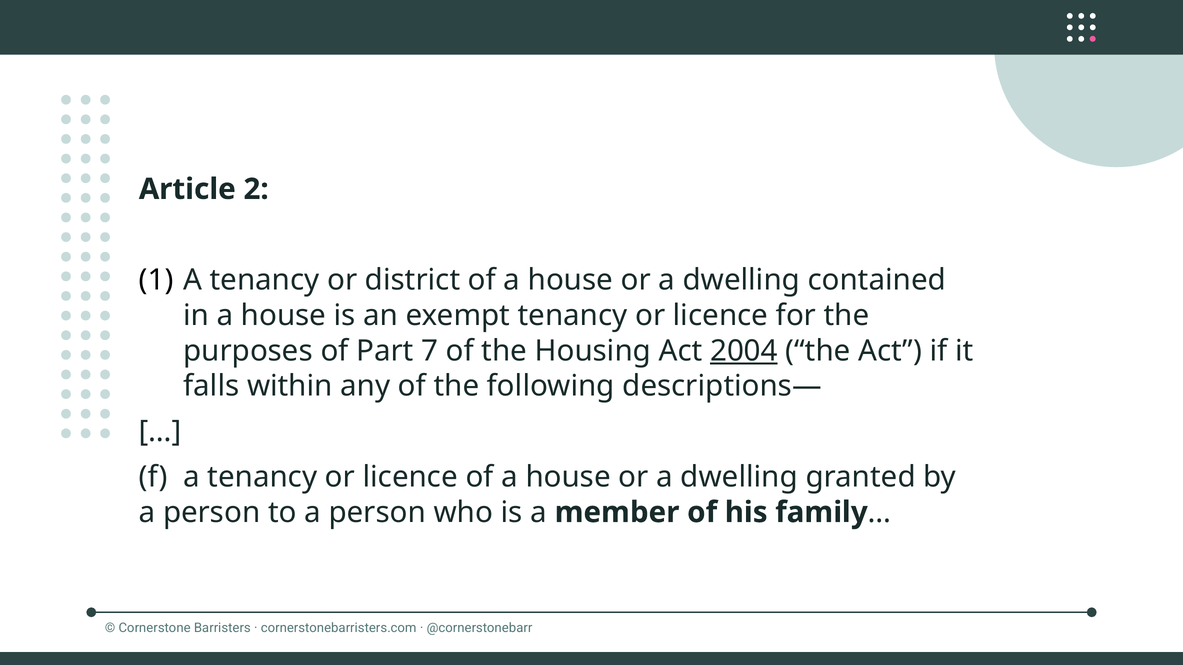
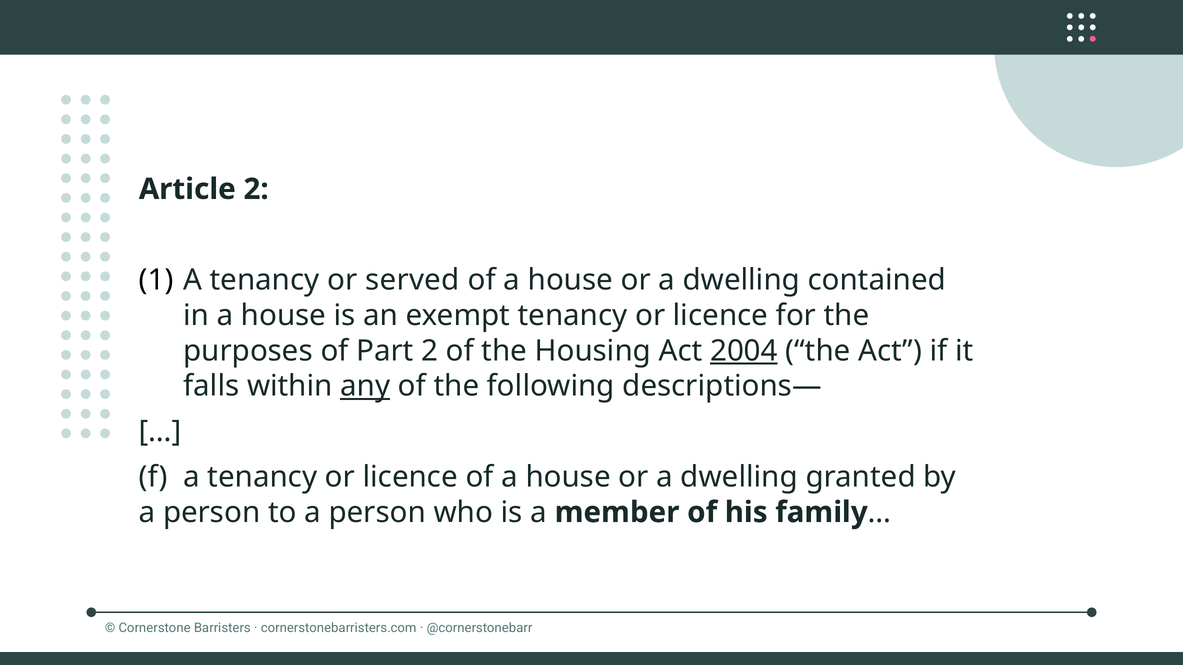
district: district -> served
Part 7: 7 -> 2
any underline: none -> present
